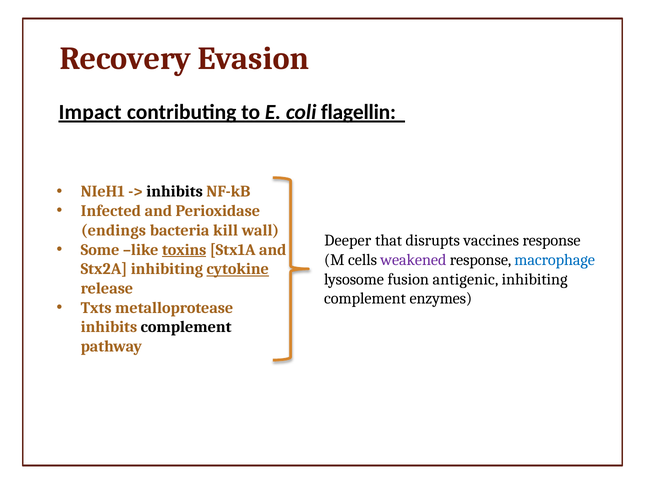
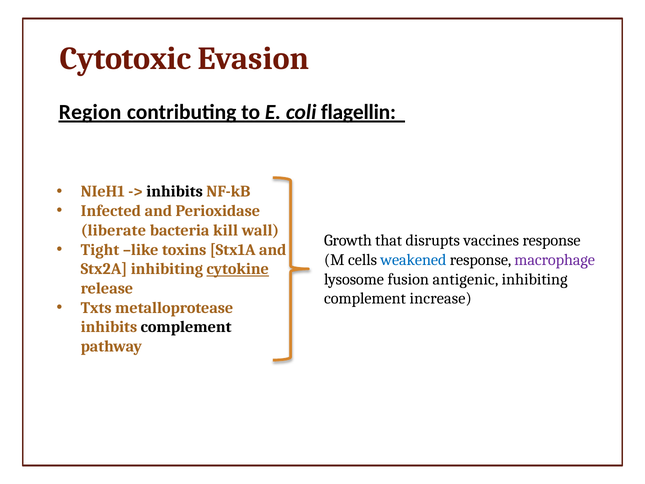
Recovery: Recovery -> Cytotoxic
Impact: Impact -> Region
endings: endings -> liberate
Deeper: Deeper -> Growth
Some: Some -> Tight
toxins underline: present -> none
weakened colour: purple -> blue
macrophage colour: blue -> purple
enzymes: enzymes -> increase
